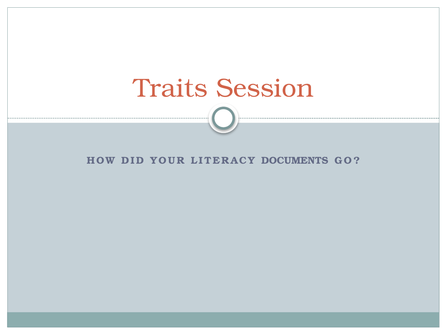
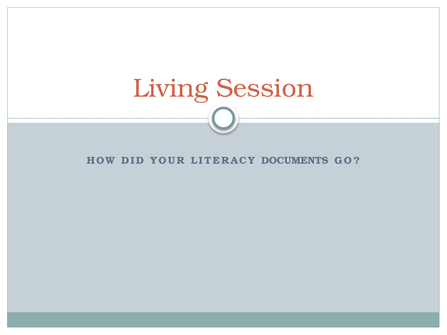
Traits: Traits -> Living
